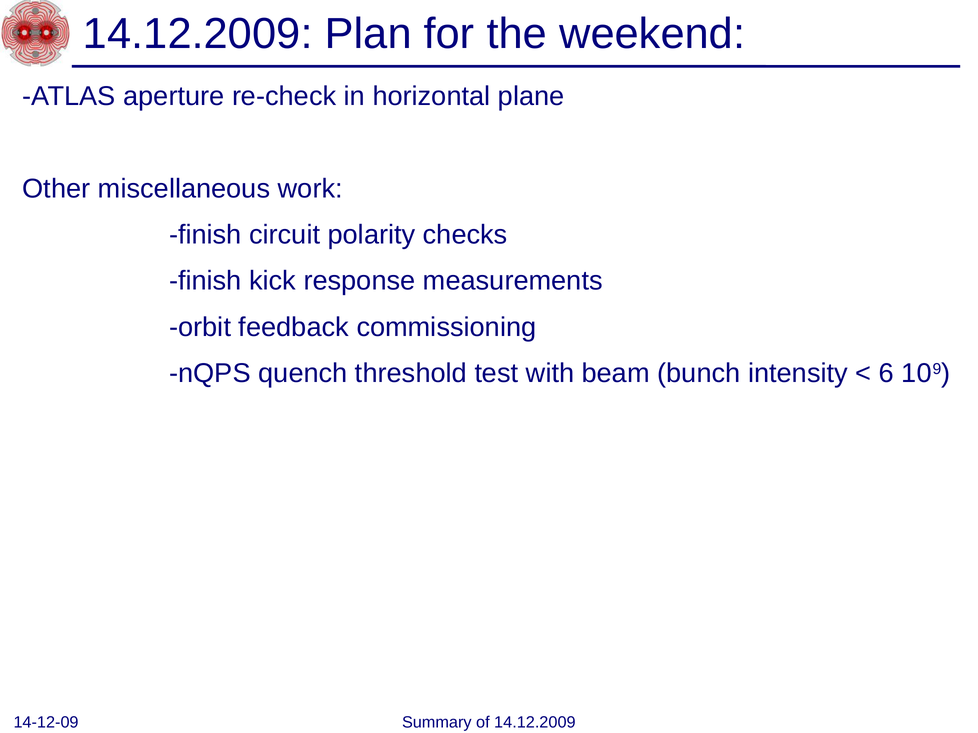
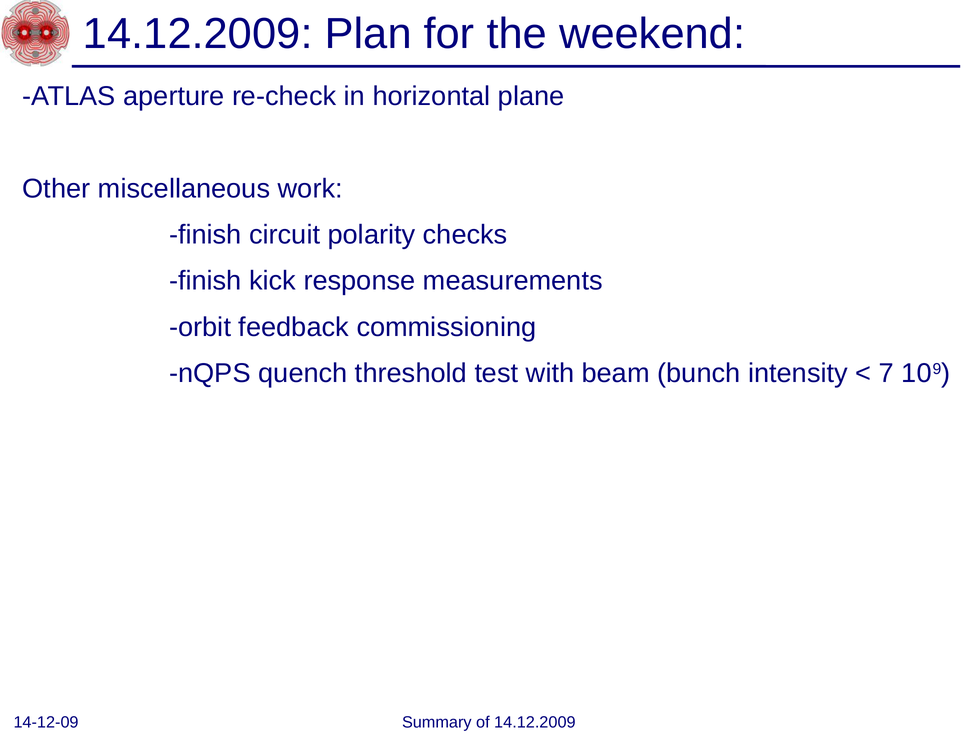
6: 6 -> 7
